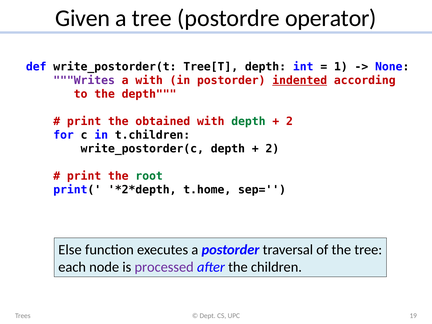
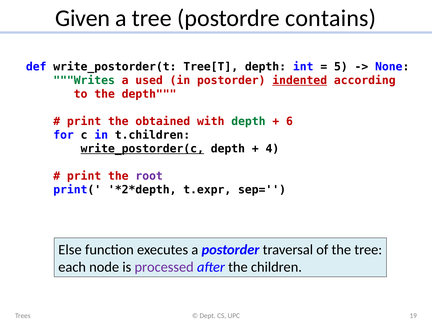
operator: operator -> contains
1: 1 -> 5
Writes colour: purple -> green
a with: with -> used
2 at (289, 121): 2 -> 6
write_postorder(c underline: none -> present
2 at (272, 149): 2 -> 4
root colour: green -> purple
t.home: t.home -> t.expr
